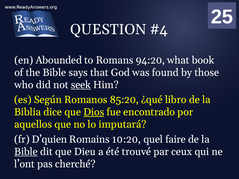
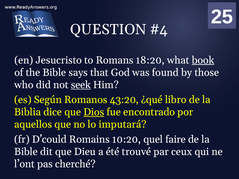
Abounded: Abounded -> Jesucristo
94:20: 94:20 -> 18:20
book underline: none -> present
85:20: 85:20 -> 43:20
D’quien: D’quien -> D’could
Bible at (26, 152) underline: present -> none
